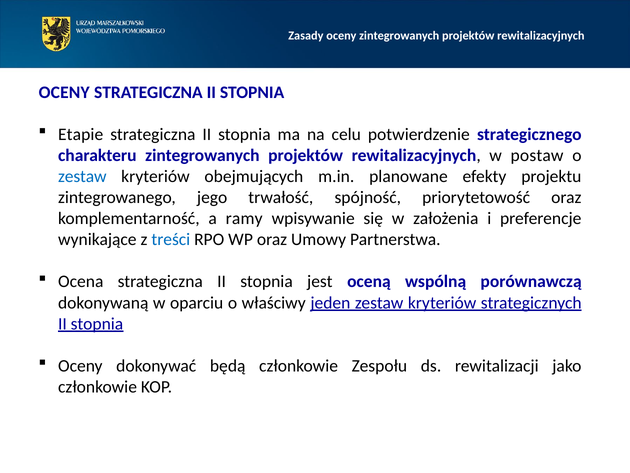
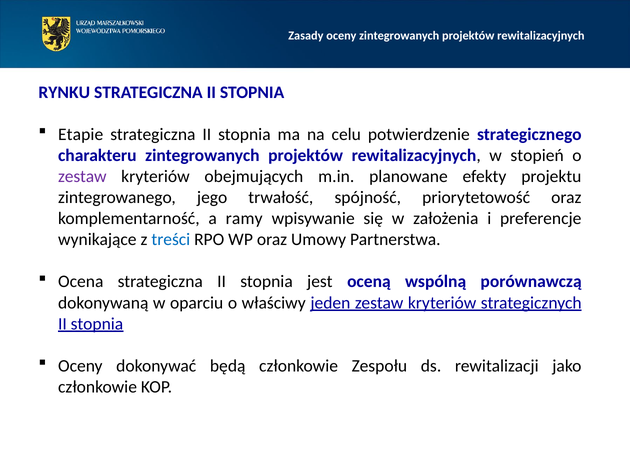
OCENY at (64, 92): OCENY -> RYNKU
postaw: postaw -> stopień
zestaw at (82, 176) colour: blue -> purple
